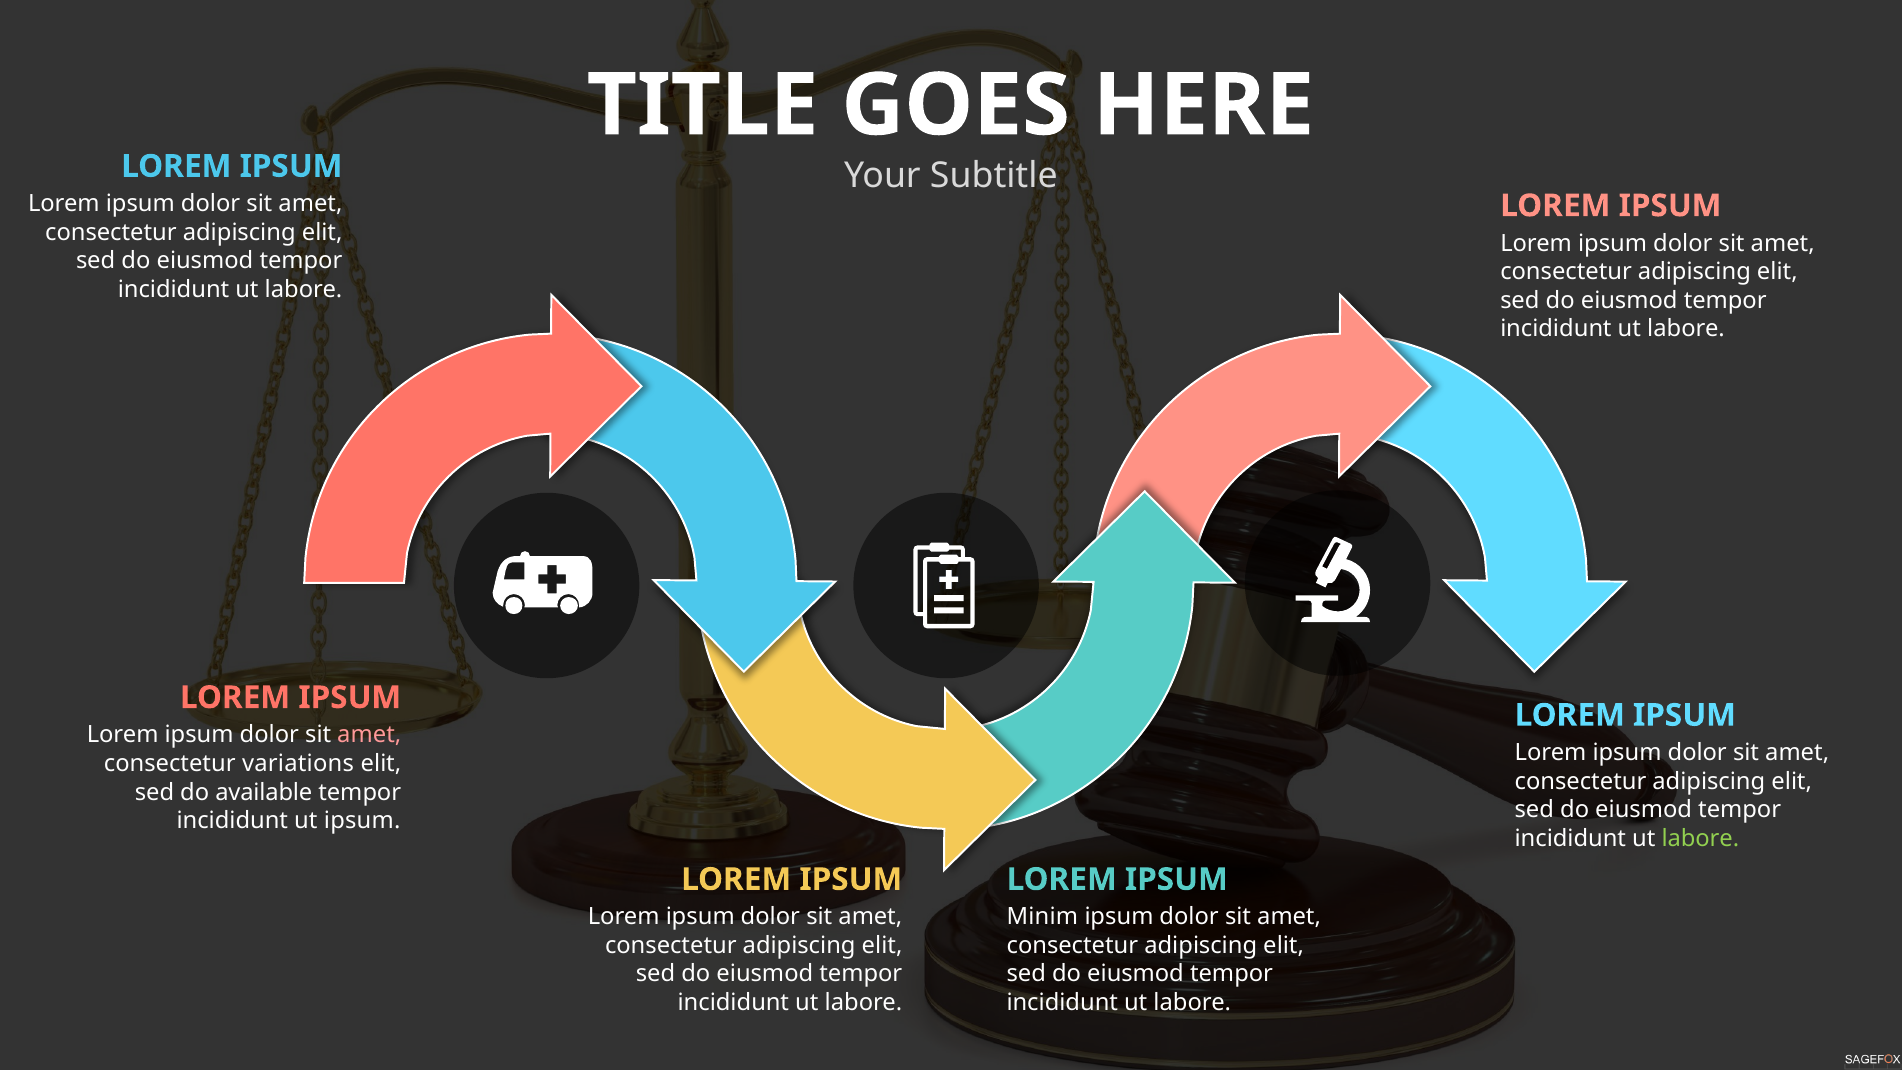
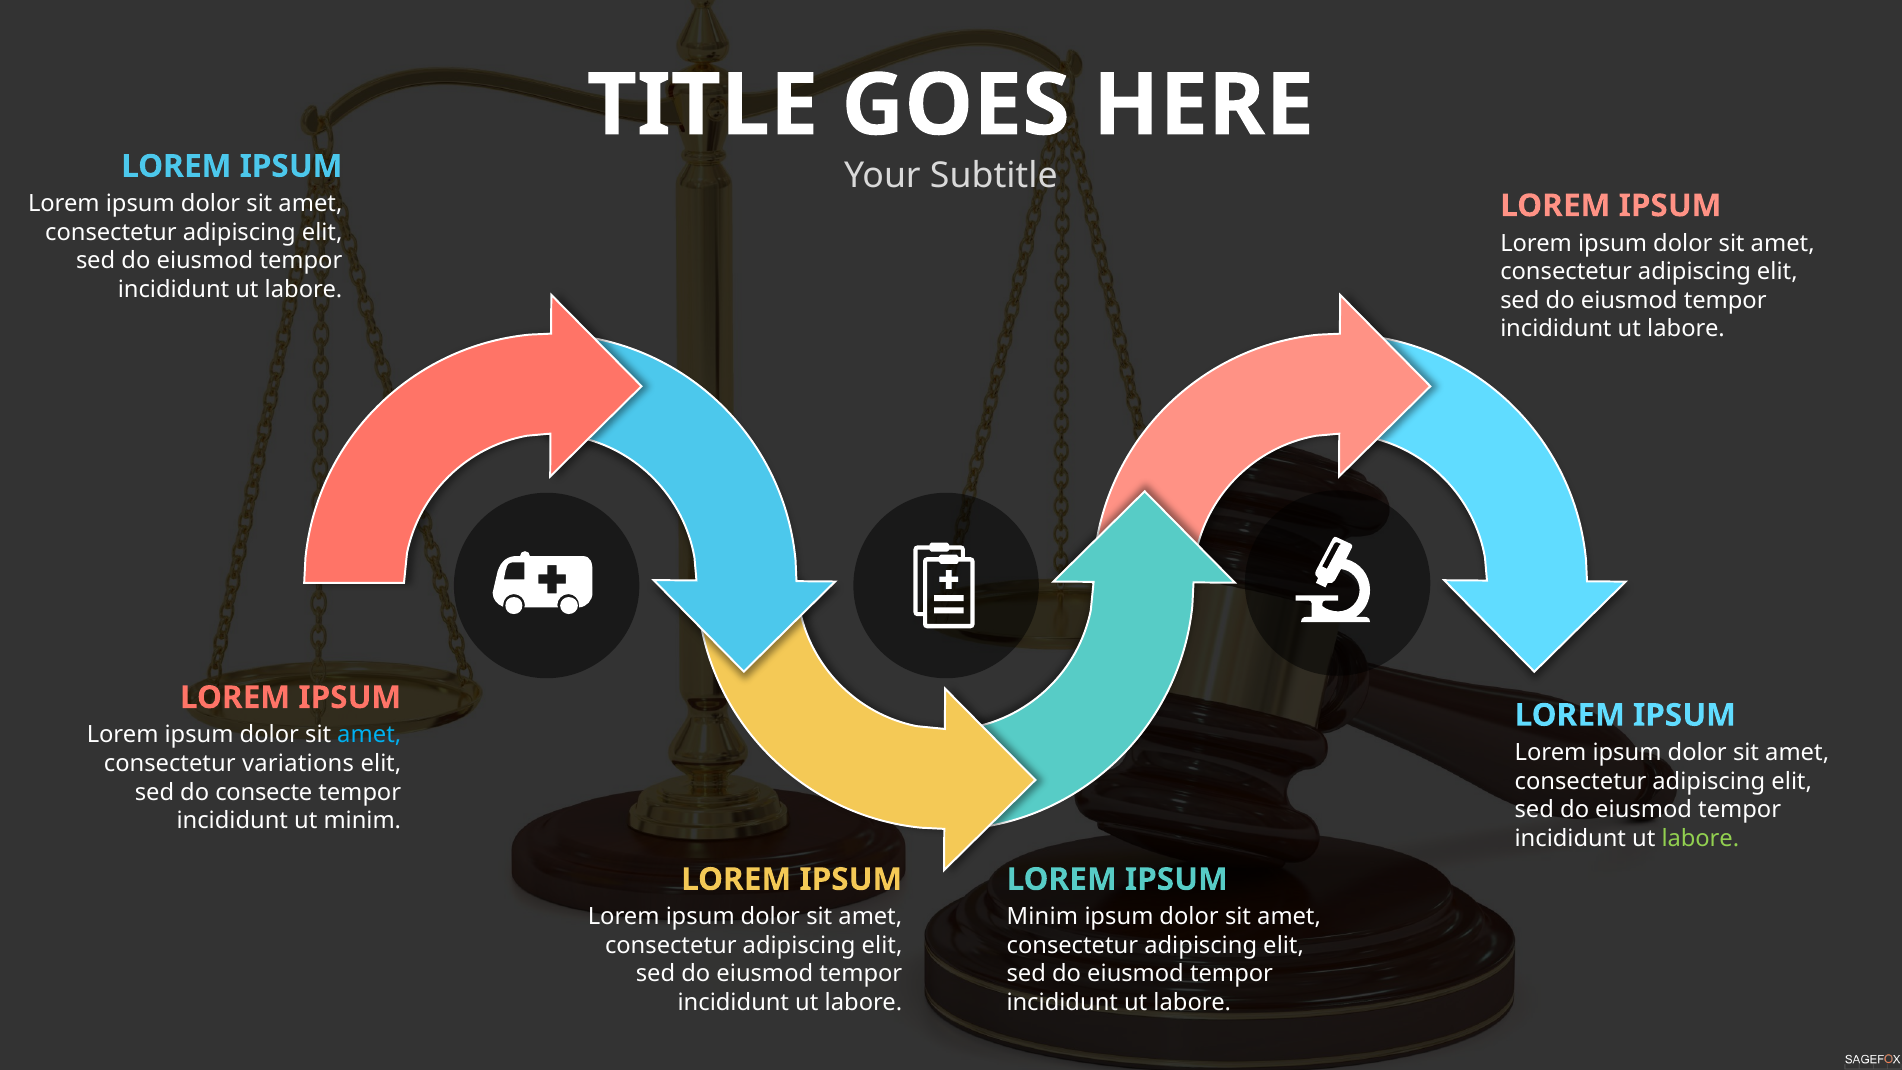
amet at (369, 735) colour: pink -> light blue
available: available -> consecte
ut ipsum: ipsum -> minim
